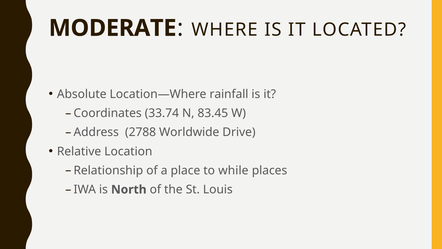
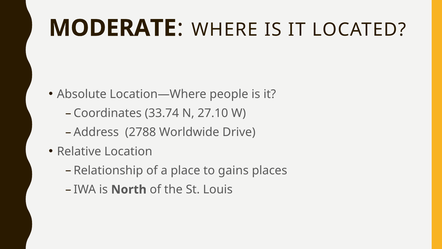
rainfall: rainfall -> people
83.45: 83.45 -> 27.10
while: while -> gains
